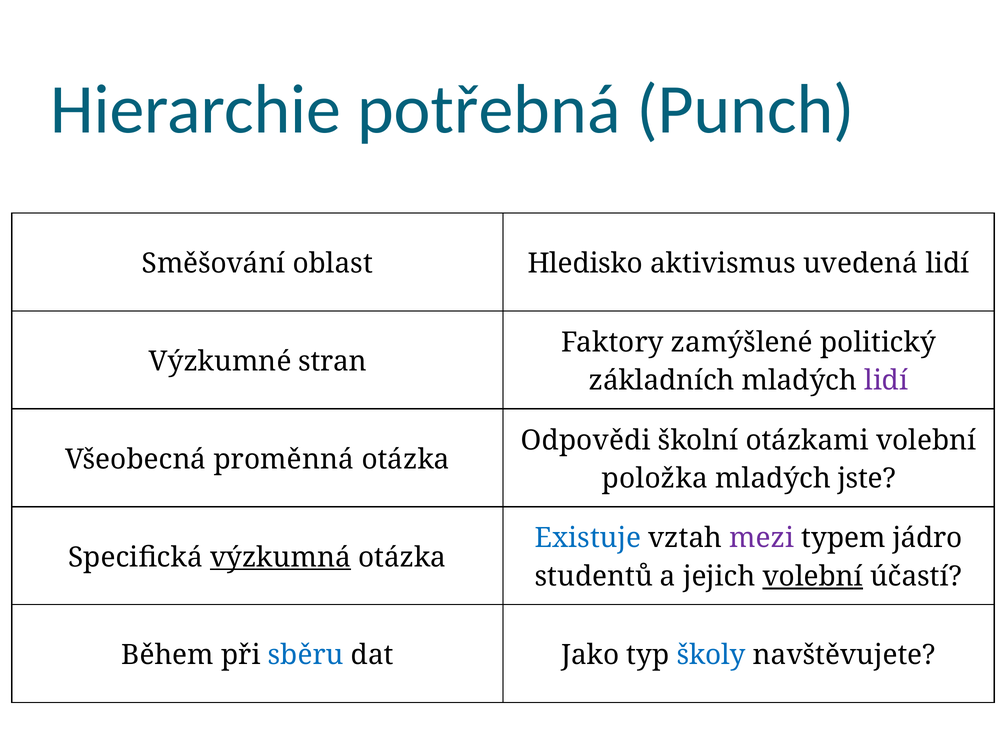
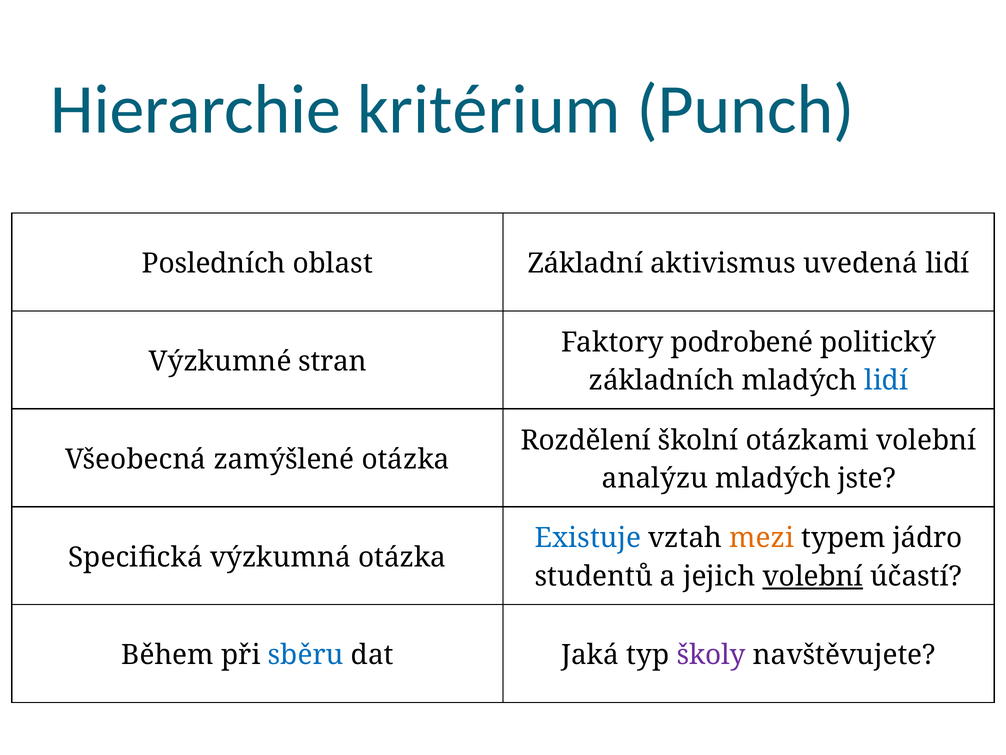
potřebná: potřebná -> kritérium
Směšování: Směšování -> Posledních
Hledisko: Hledisko -> Základní
zamýšlené: zamýšlené -> podrobené
lidí at (886, 380) colour: purple -> blue
Odpovědi: Odpovědi -> Rozdělení
proměnná: proměnná -> zamýšlené
položka: položka -> analýzu
mezi colour: purple -> orange
výzkumná underline: present -> none
Jako: Jako -> Jaká
školy colour: blue -> purple
